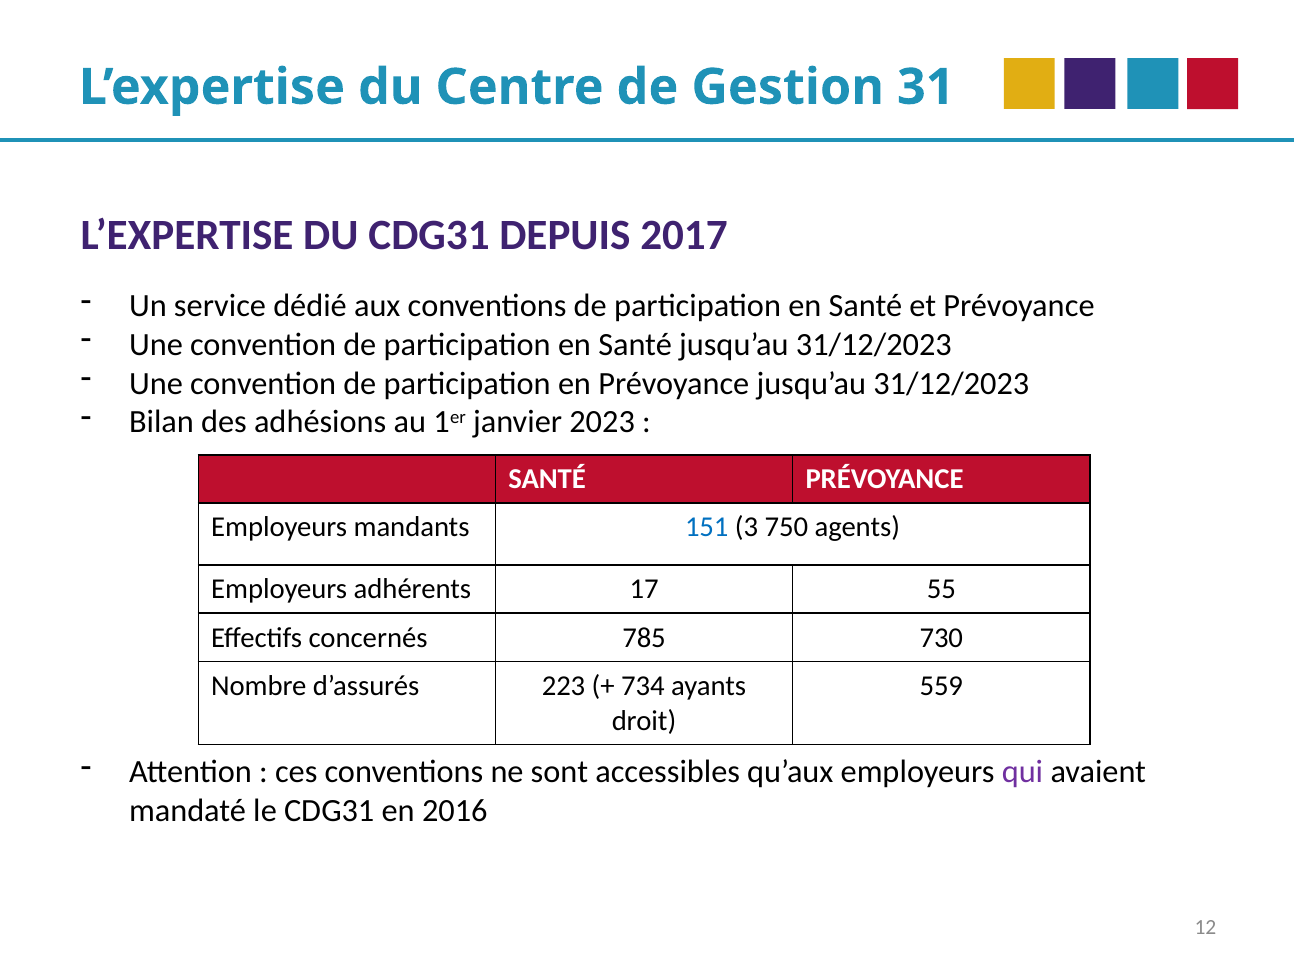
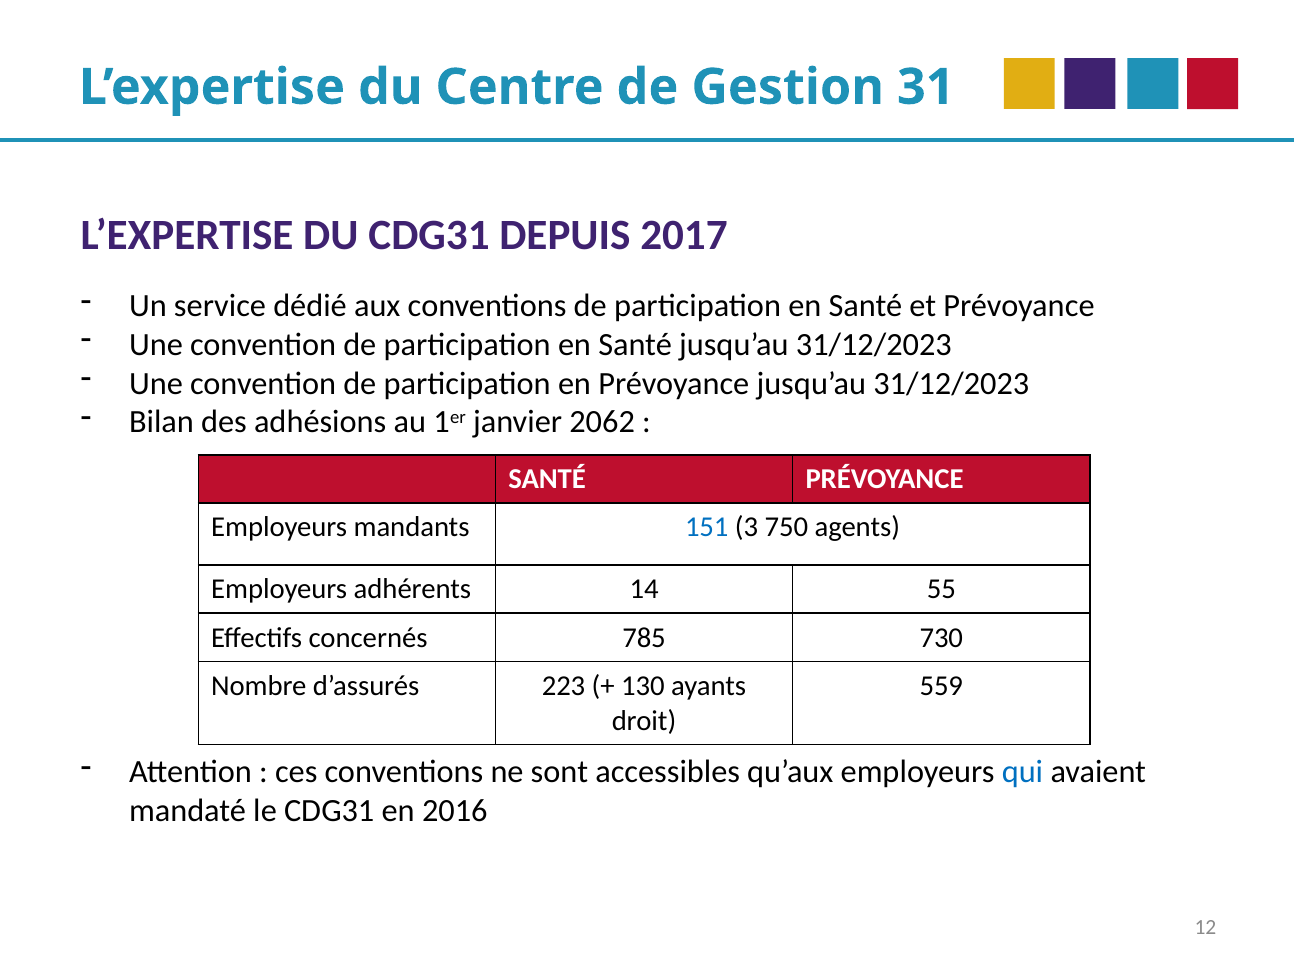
2023: 2023 -> 2062
17: 17 -> 14
734: 734 -> 130
qui colour: purple -> blue
